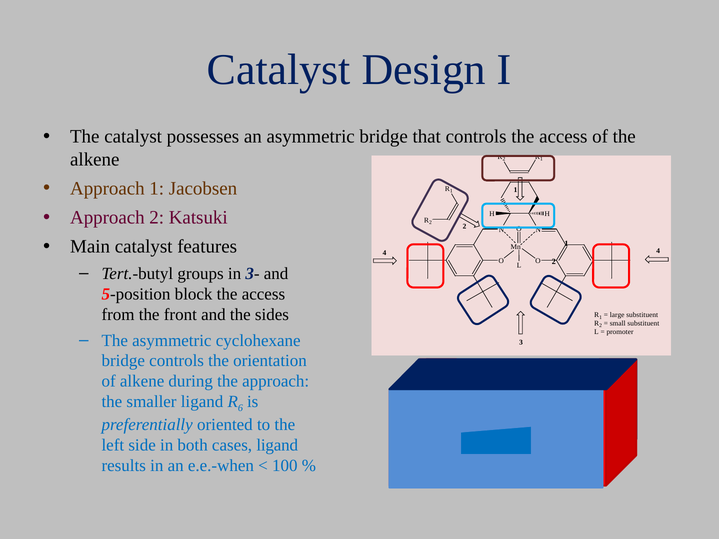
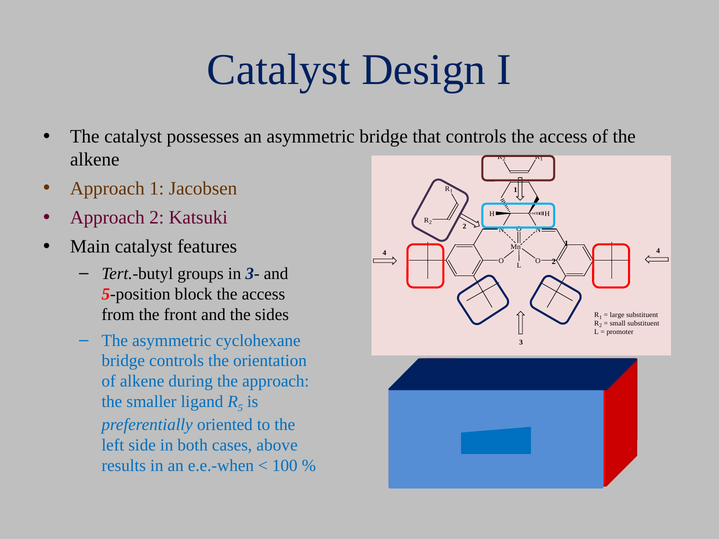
6: 6 -> 5
cases ligand: ligand -> above
